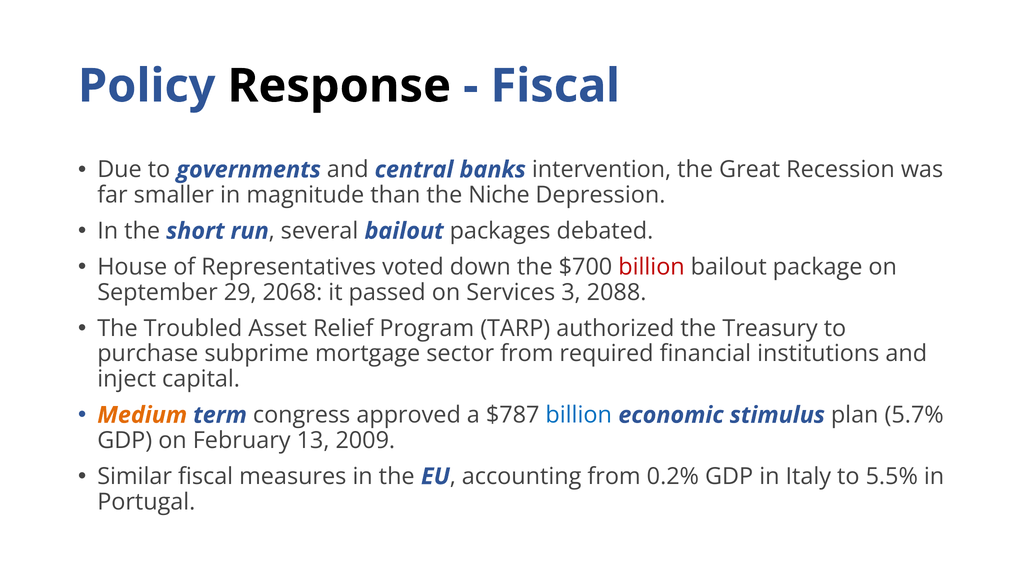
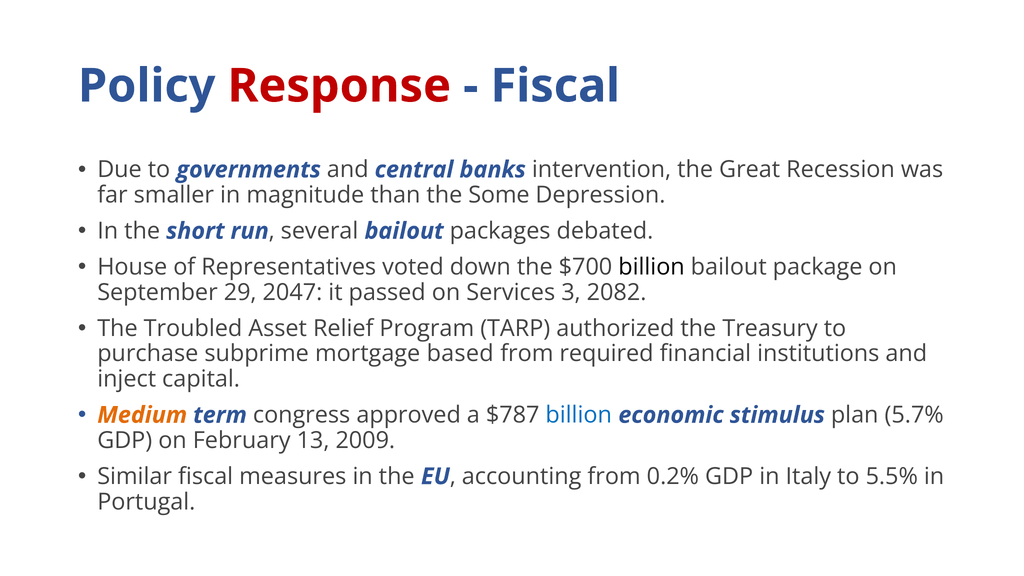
Response colour: black -> red
Niche: Niche -> Some
billion at (652, 267) colour: red -> black
2068: 2068 -> 2047
2088: 2088 -> 2082
sector: sector -> based
